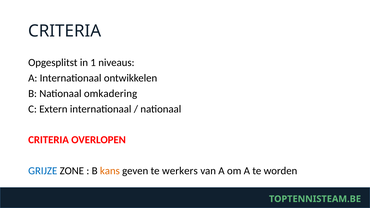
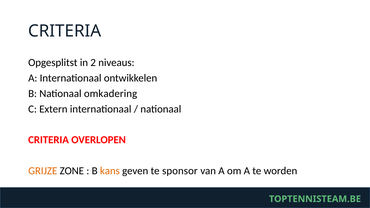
1: 1 -> 2
GRIJZE colour: blue -> orange
werkers: werkers -> sponsor
